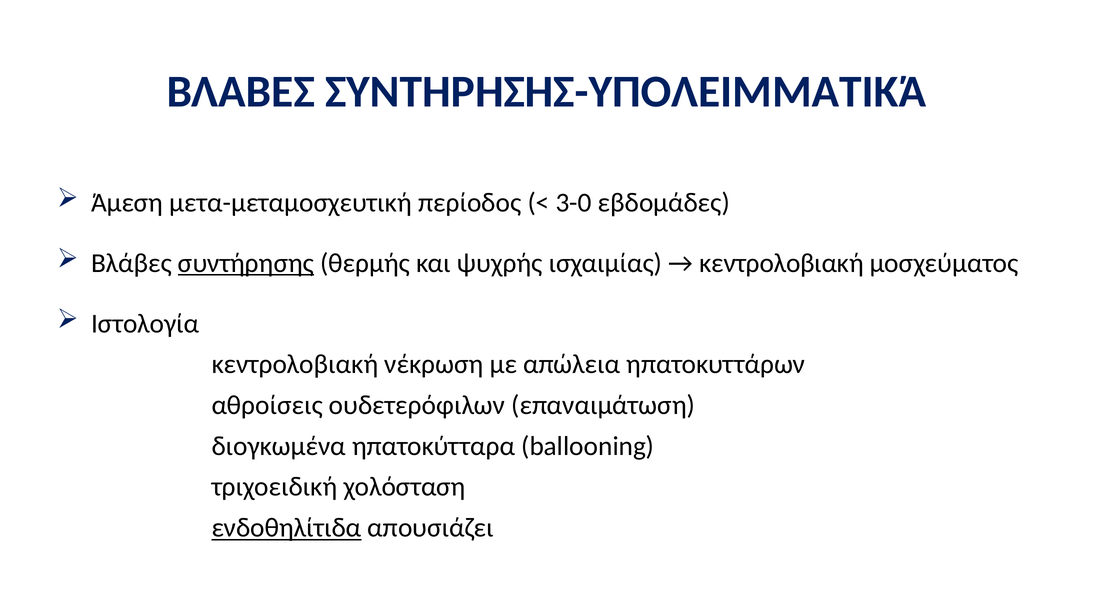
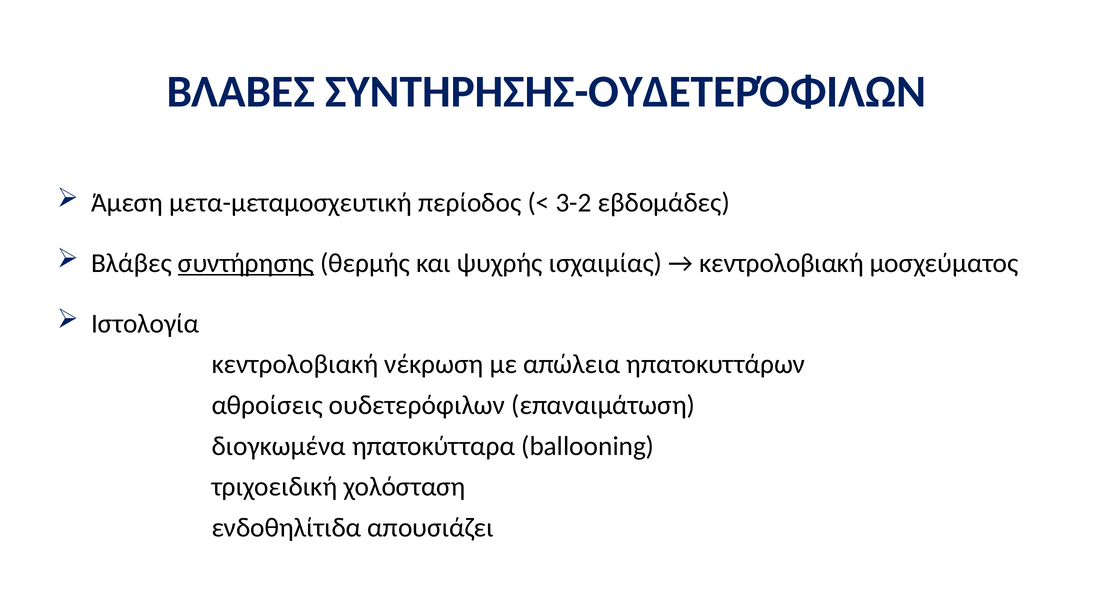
ΣΥΝΤΗΡΗΣΗΣ-ΥΠΟΛΕΙΜΜΑΤΙΚΆ: ΣΥΝΤΗΡΗΣΗΣ-ΥΠΟΛΕΙΜΜΑΤΙΚΆ -> ΣΥΝΤΗΡΗΣΗΣ-ΟΥΔΕΤΕΡΌΦΙΛΩΝ
3-0: 3-0 -> 3-2
ενδοθηλίτιδα underline: present -> none
